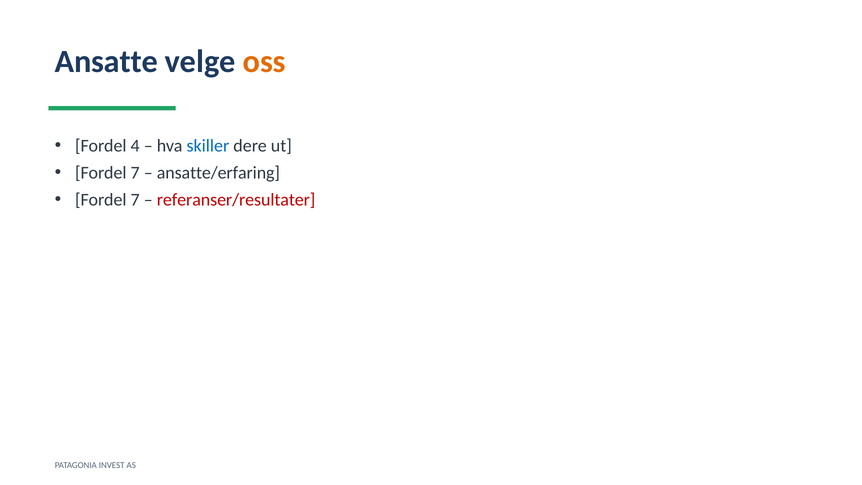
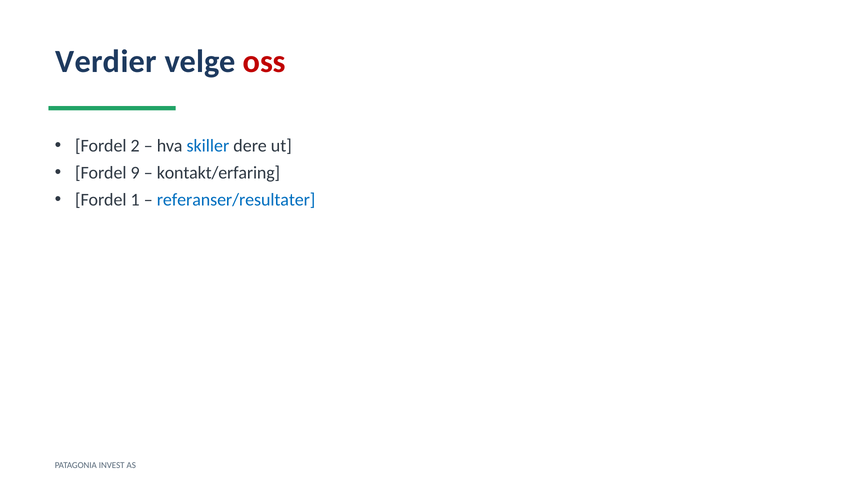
Ansatte: Ansatte -> Verdier
oss colour: orange -> red
4: 4 -> 2
7 at (135, 173): 7 -> 9
ansatte/erfaring: ansatte/erfaring -> kontakt/erfaring
7 at (135, 200): 7 -> 1
referanser/resultater colour: red -> blue
